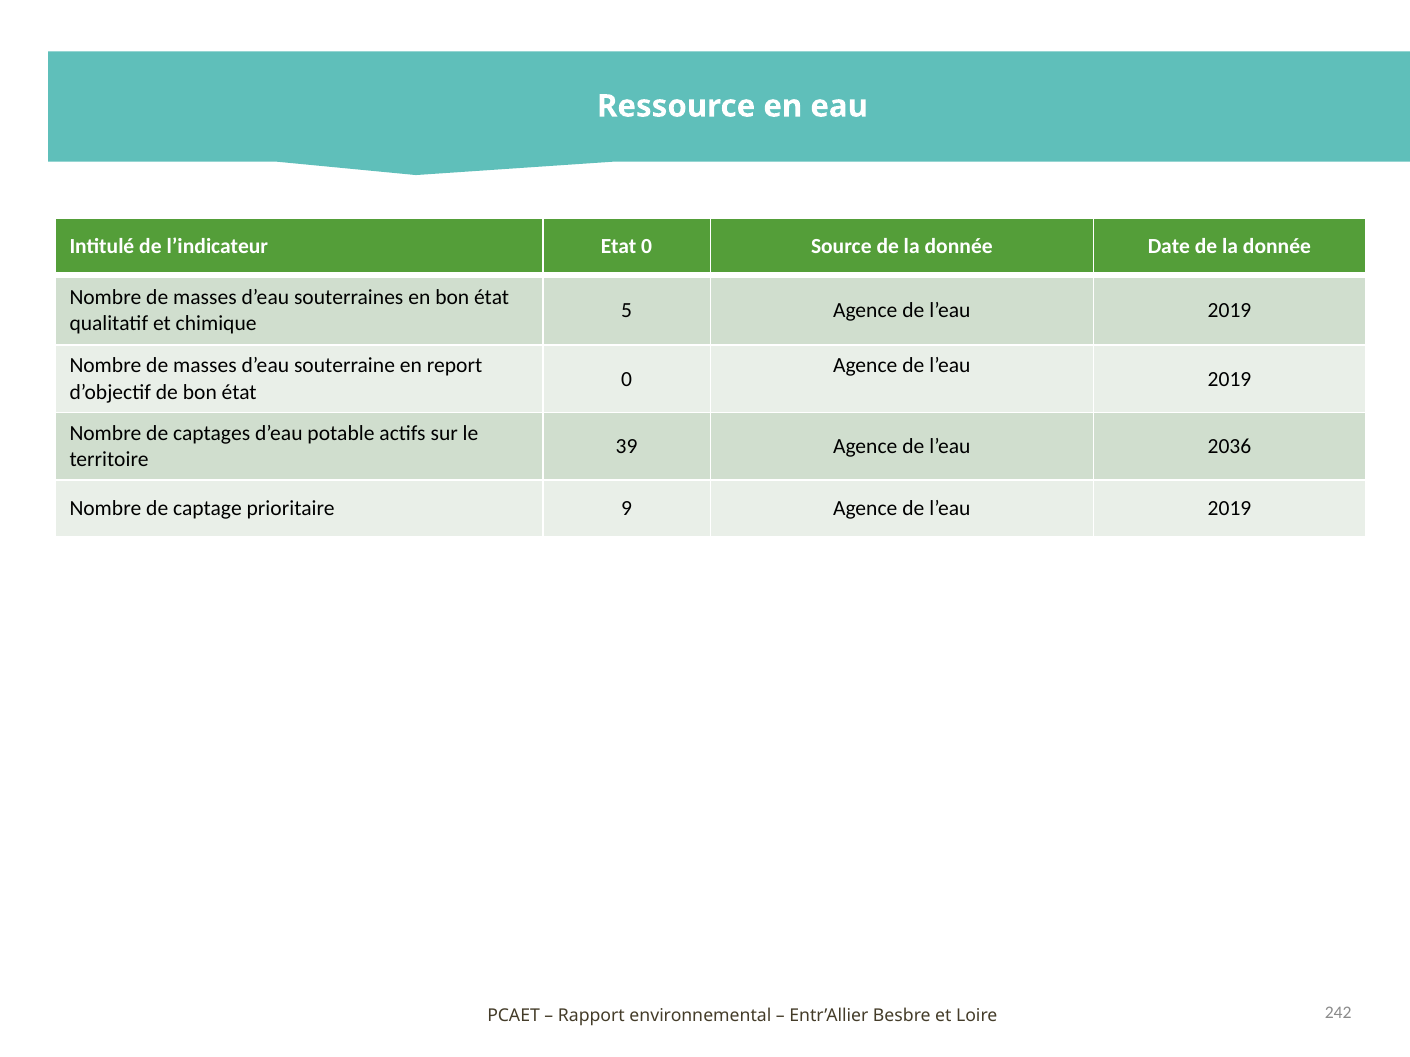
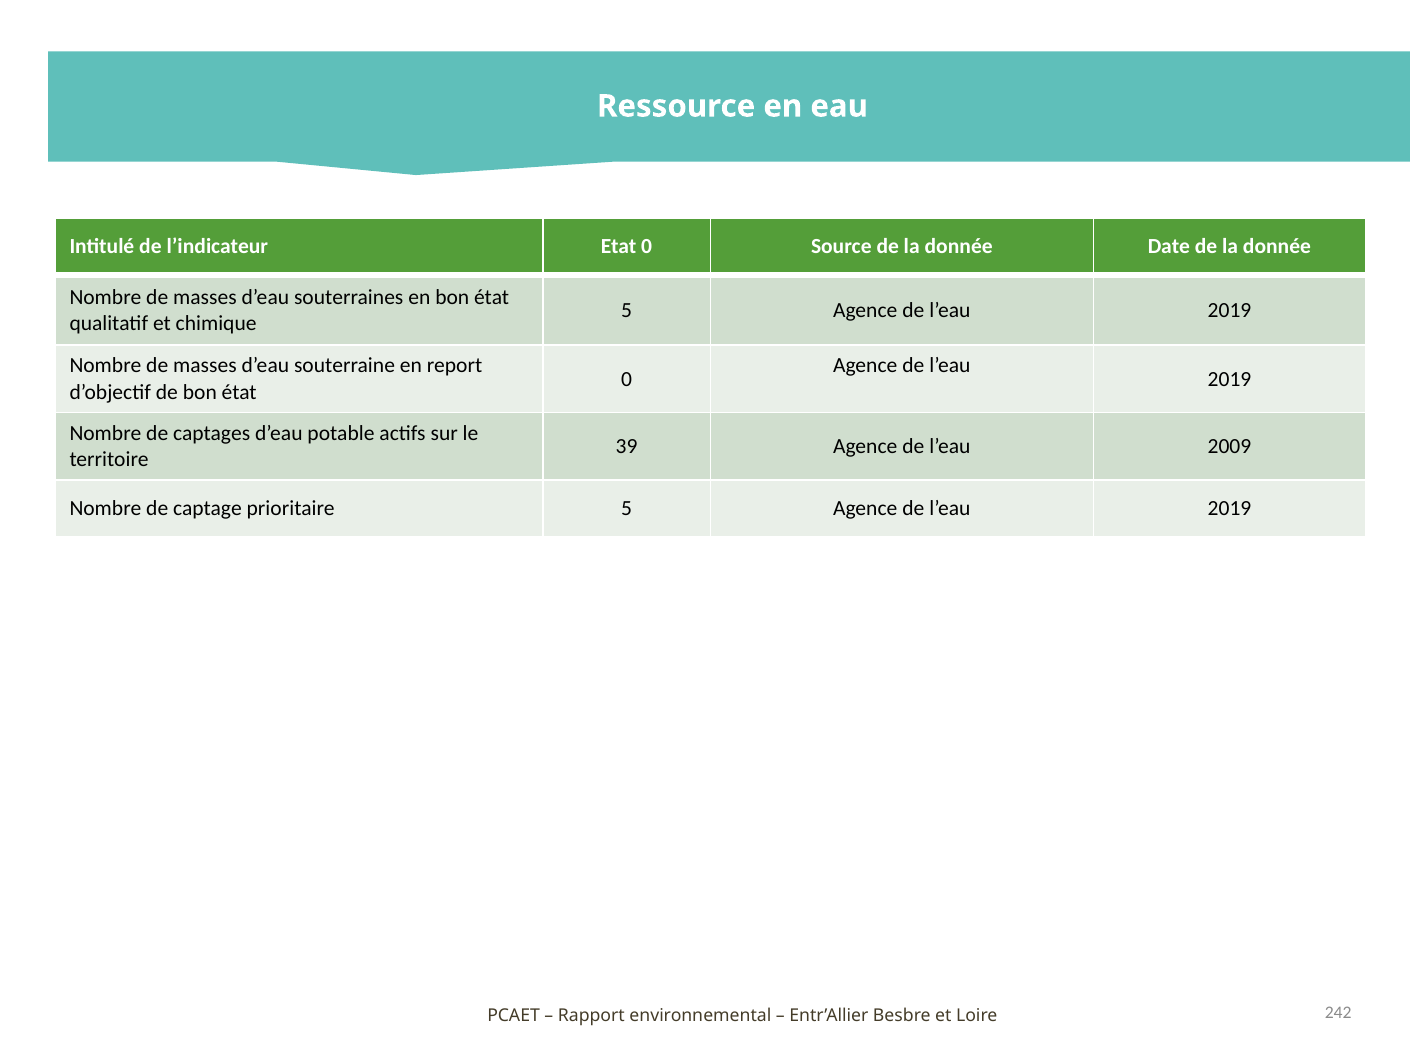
2036: 2036 -> 2009
prioritaire 9: 9 -> 5
